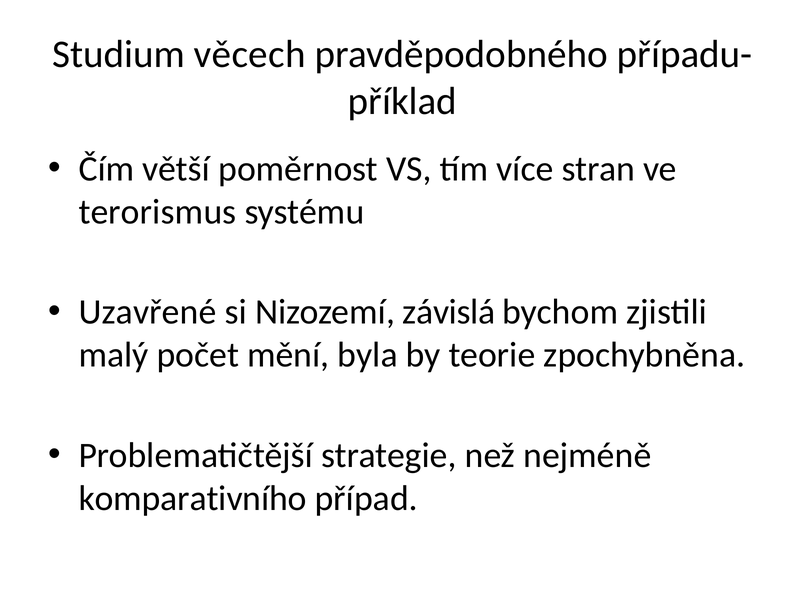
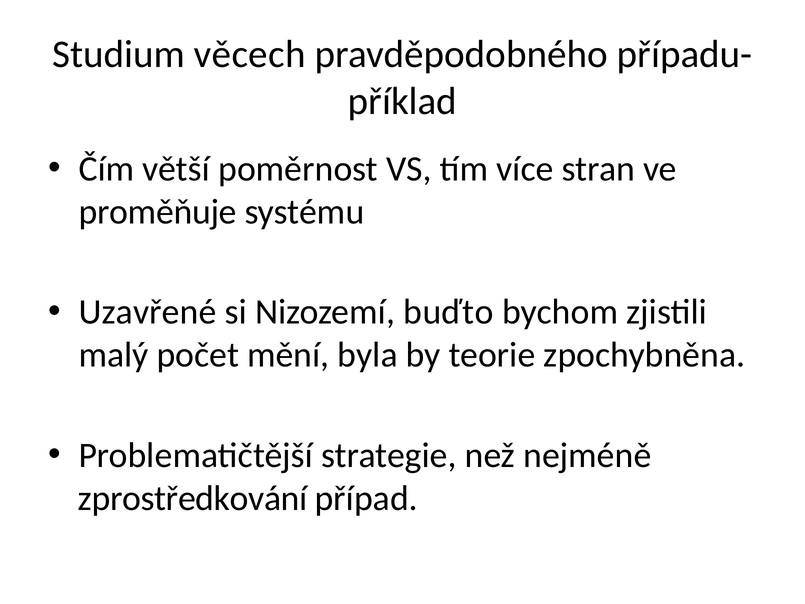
terorismus: terorismus -> proměňuje
závislá: závislá -> buďto
komparativního: komparativního -> zprostředkování
